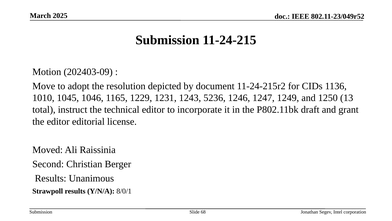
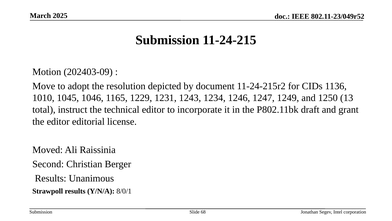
5236: 5236 -> 1234
